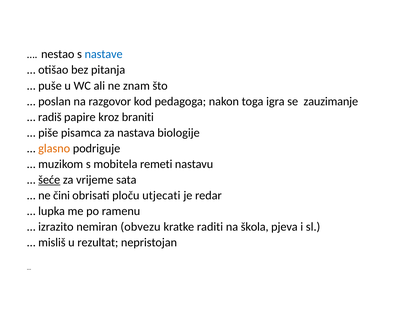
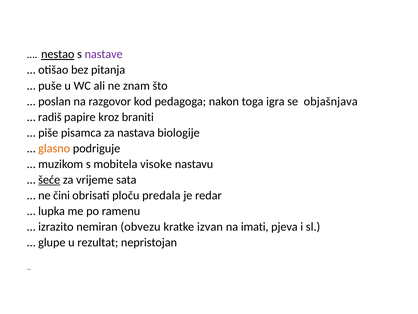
nestao underline: none -> present
nastave colour: blue -> purple
zauzimanje: zauzimanje -> objašnjava
remeti: remeti -> visoke
utjecati: utjecati -> predala
raditi: raditi -> izvan
škola: škola -> imati
misliš: misliš -> glupe
